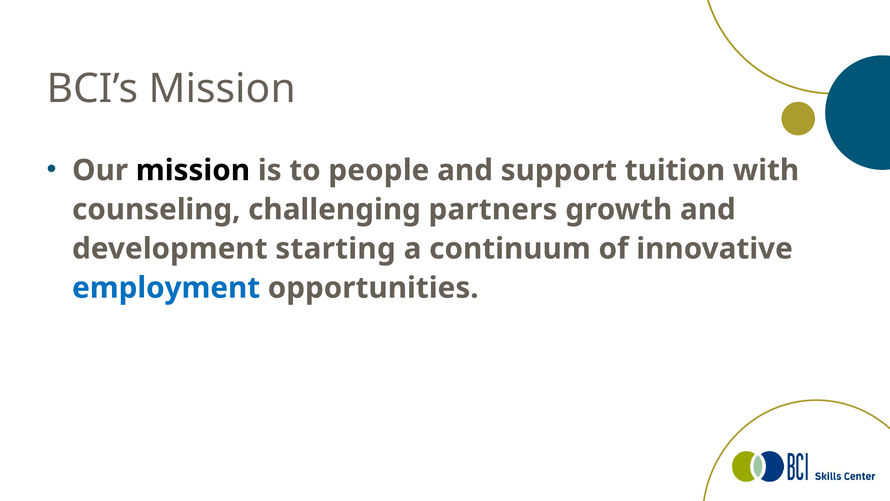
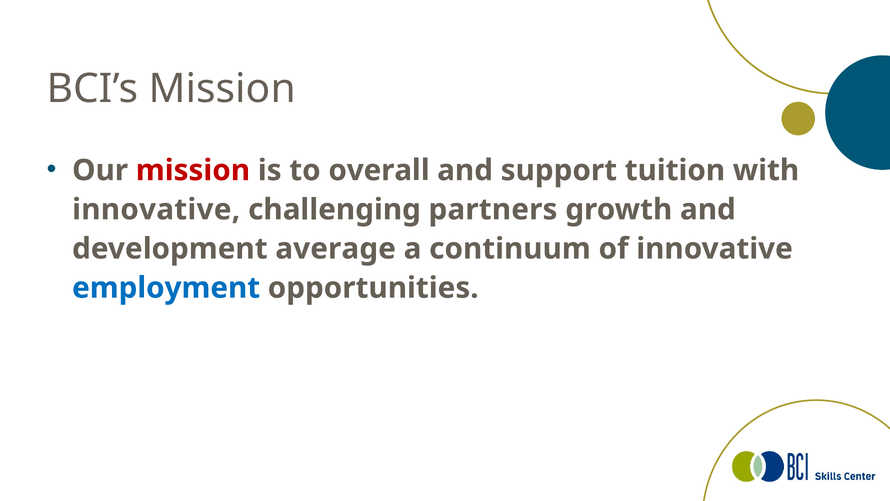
mission at (193, 170) colour: black -> red
people: people -> overall
counseling at (156, 209): counseling -> innovative
starting: starting -> average
